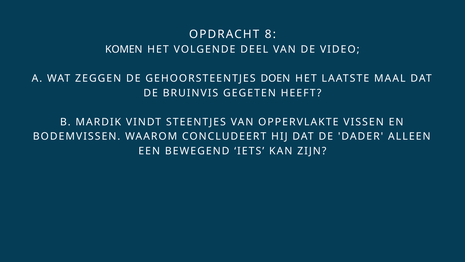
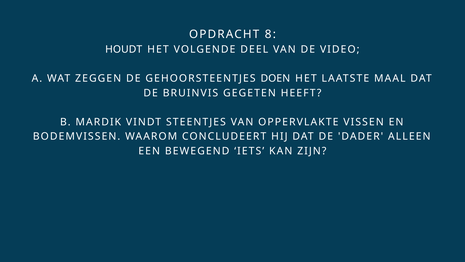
KOMEN: KOMEN -> HOUDT
